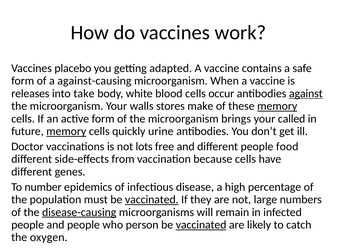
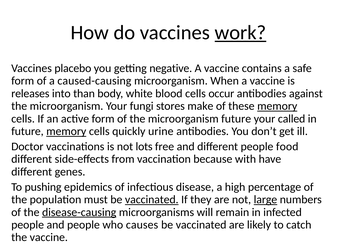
work underline: none -> present
adapted: adapted -> negative
against-causing: against-causing -> caused-causing
take: take -> than
against underline: present -> none
walls: walls -> fungi
microorganism brings: brings -> future
because cells: cells -> with
number: number -> pushing
large underline: none -> present
person: person -> causes
vaccinated at (201, 225) underline: present -> none
the oxygen: oxygen -> vaccine
